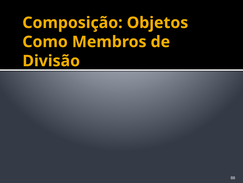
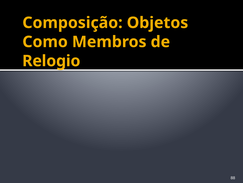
Divisão: Divisão -> Relogio
